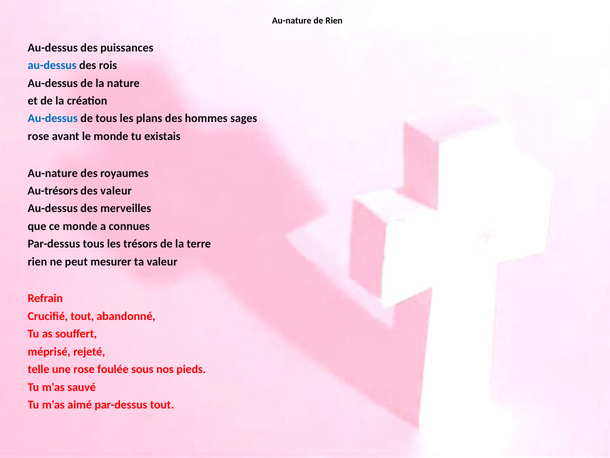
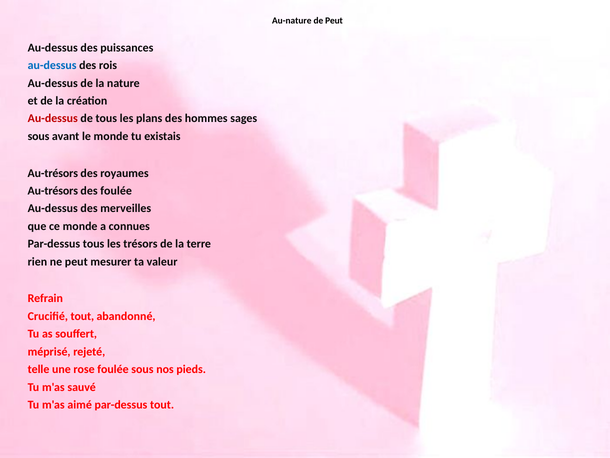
de Rien: Rien -> Peut
Au-dessus at (53, 118) colour: blue -> red
rose at (38, 136): rose -> sous
Au-nature at (53, 173): Au-nature -> Au-trésors
des valeur: valeur -> foulée
